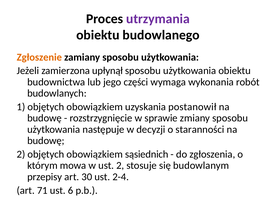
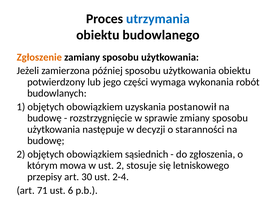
utrzymania colour: purple -> blue
upłynął: upłynął -> później
budownictwa: budownictwa -> potwierdzony
budowlanym: budowlanym -> letniskowego
